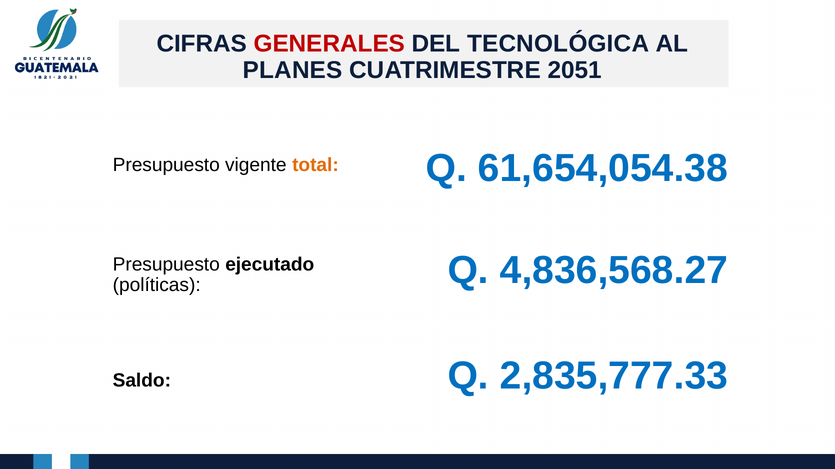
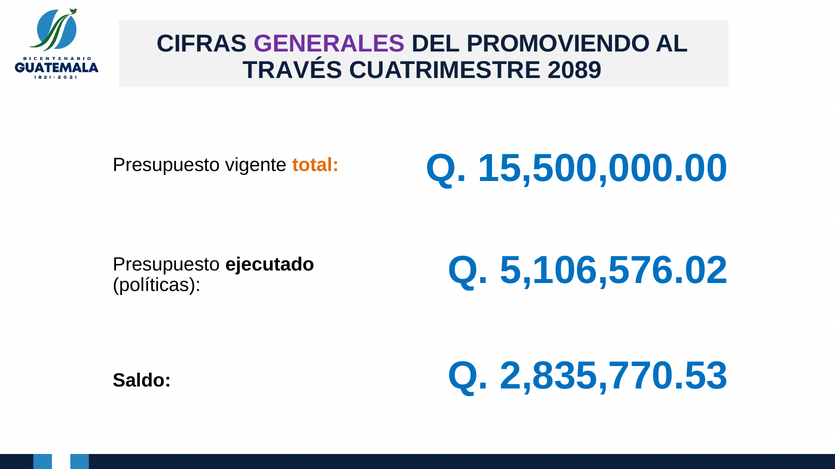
GENERALES colour: red -> purple
TECNOLÓGICA: TECNOLÓGICA -> PROMOVIENDO
PLANES: PLANES -> TRAVÉS
2051: 2051 -> 2089
61,654,054.38: 61,654,054.38 -> 15,500,000.00
4,836,568.27: 4,836,568.27 -> 5,106,576.02
2,835,777.33: 2,835,777.33 -> 2,835,770.53
